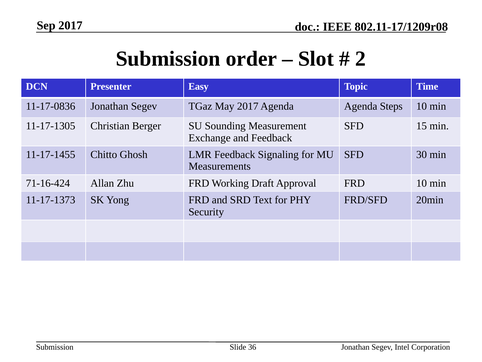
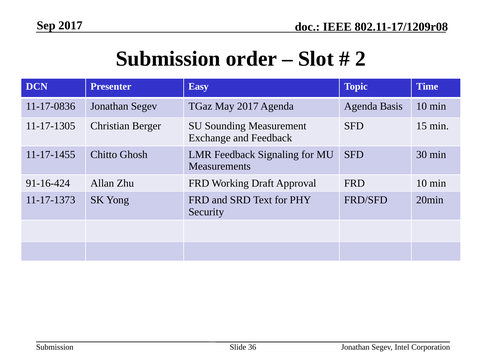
Steps: Steps -> Basis
71-16-424: 71-16-424 -> 91-16-424
